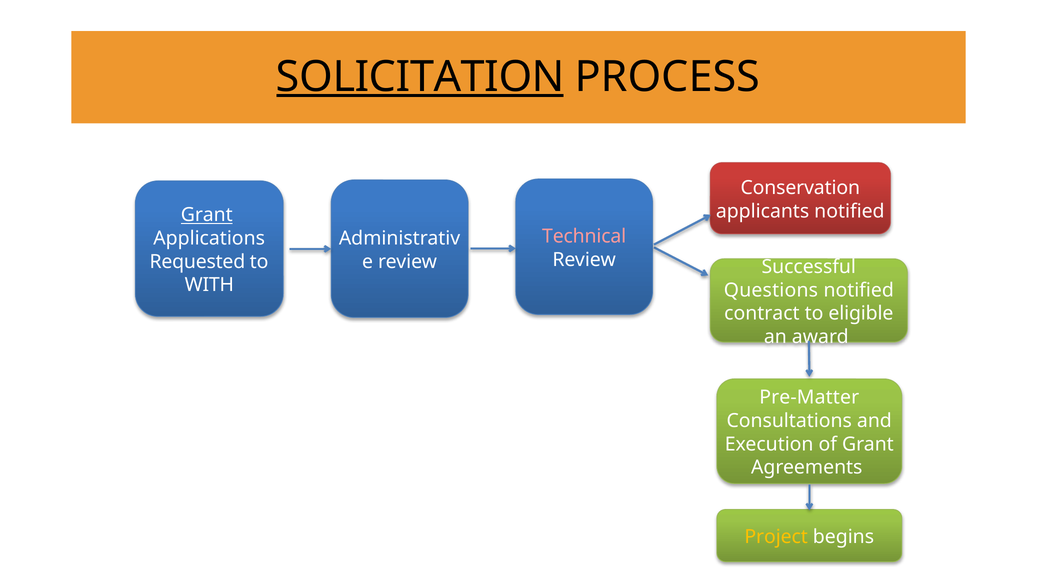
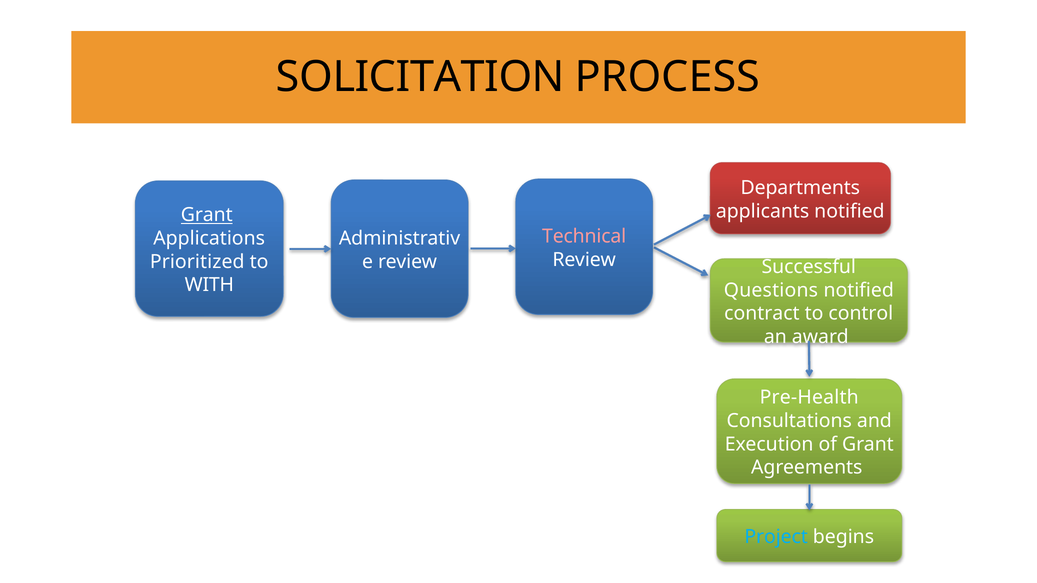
SOLICITATION underline: present -> none
Conservation: Conservation -> Departments
Requested: Requested -> Prioritized
eligible: eligible -> control
Pre-Matter: Pre-Matter -> Pre-Health
Project colour: yellow -> light blue
